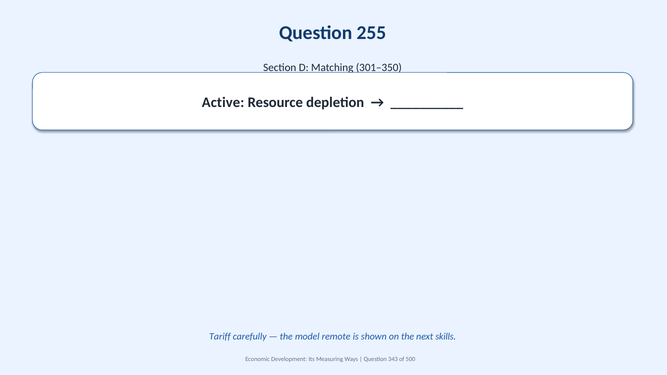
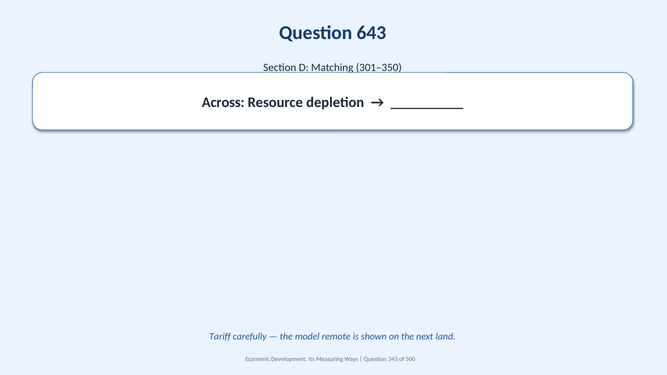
255: 255 -> 643
Active: Active -> Across
skills: skills -> land
